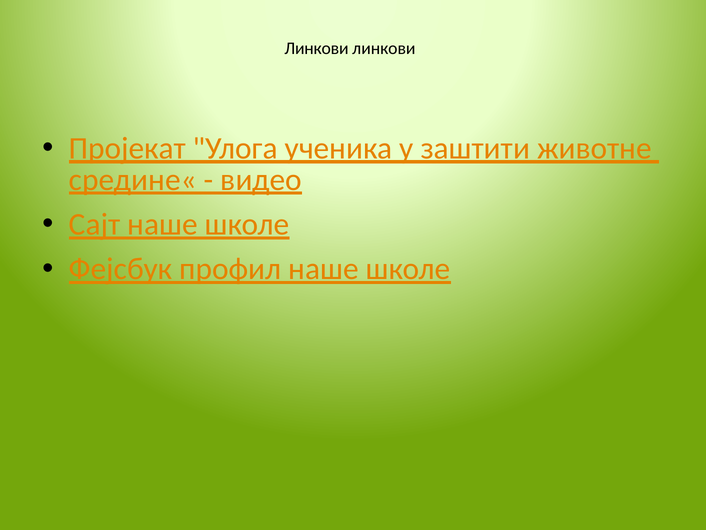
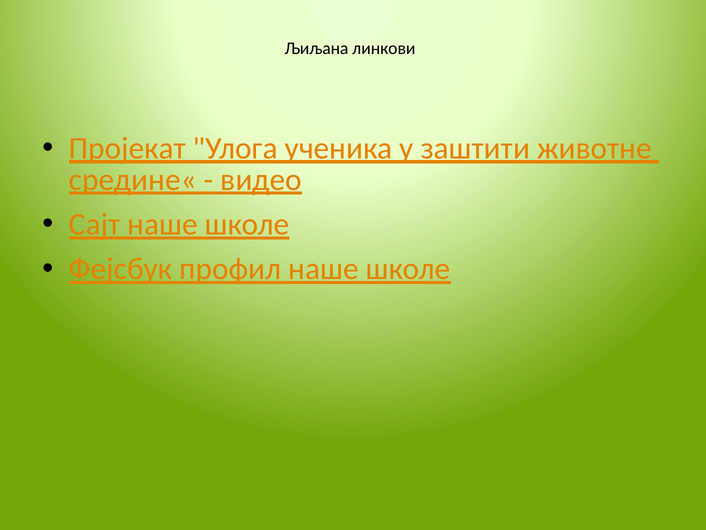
Линкови at (316, 48): Линкови -> Љиљана
